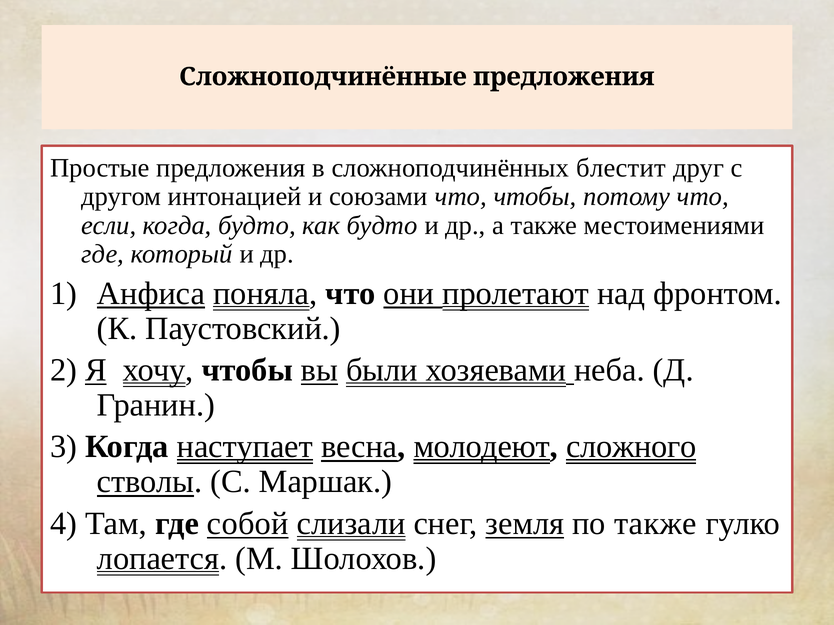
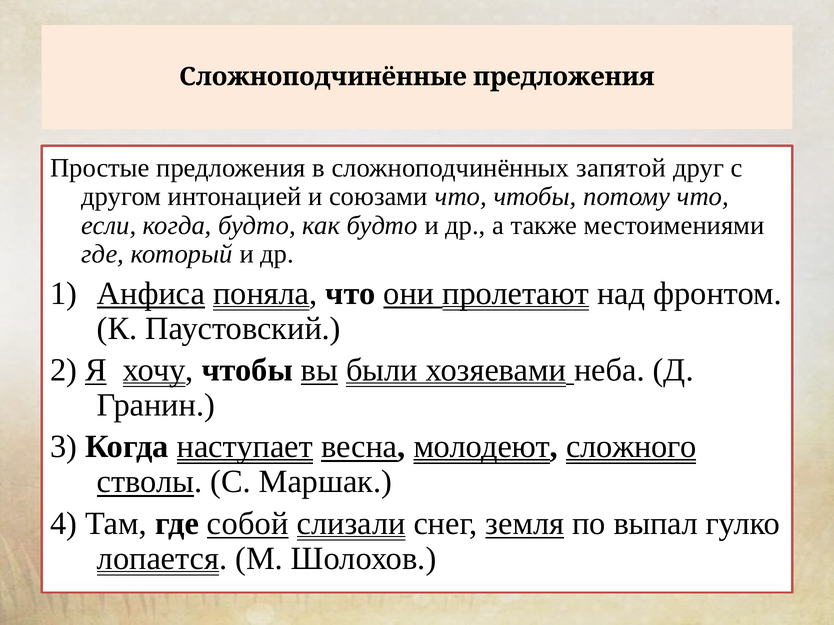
блестит: блестит -> запятой
по также: также -> выпал
